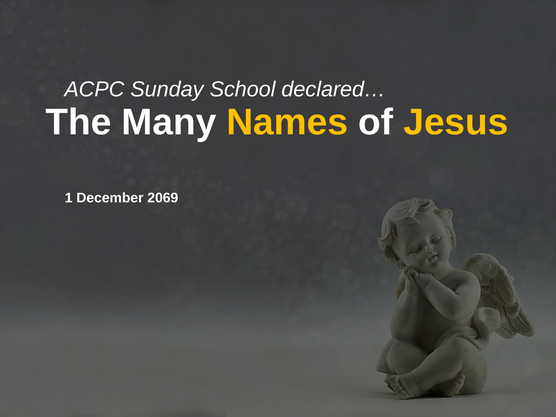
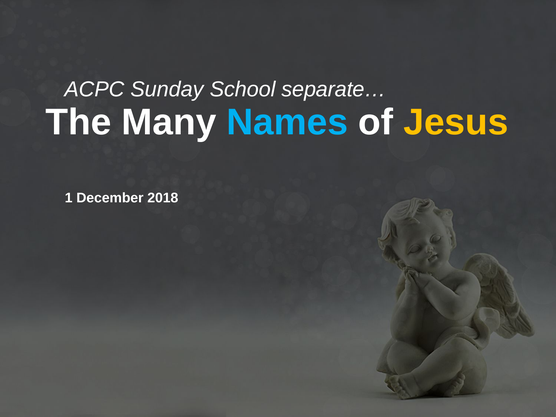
declared…: declared… -> separate…
Names colour: yellow -> light blue
2069: 2069 -> 2018
